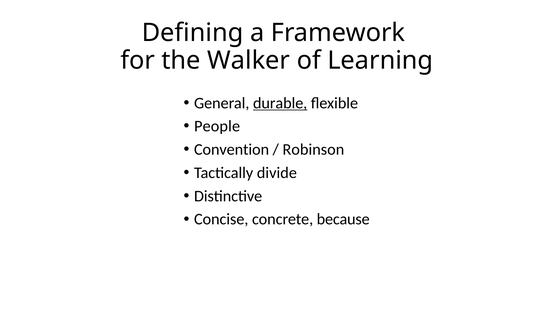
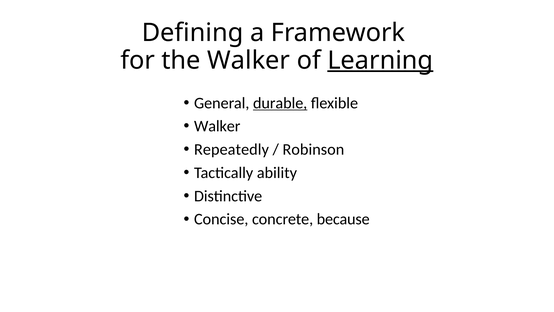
Learning underline: none -> present
People at (217, 126): People -> Walker
Convention: Convention -> Repeatedly
divide: divide -> ability
